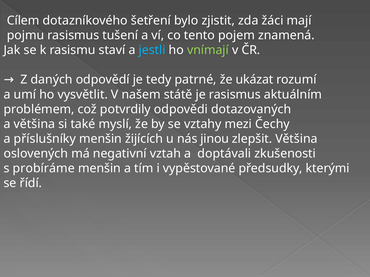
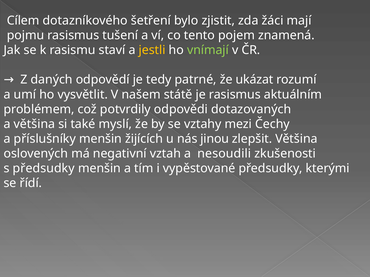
jestli colour: light blue -> yellow
doptávali: doptávali -> nesoudili
s probíráme: probíráme -> předsudky
